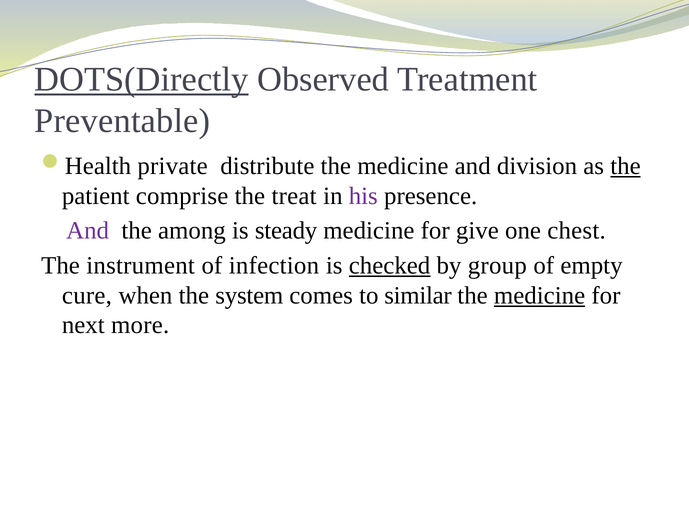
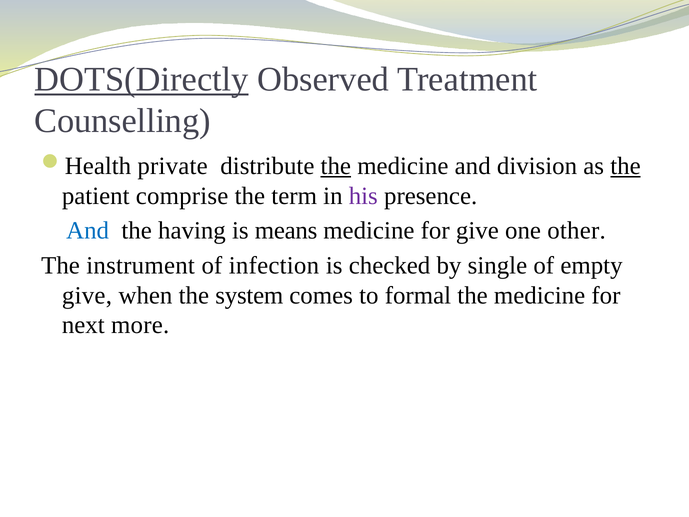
Preventable: Preventable -> Counselling
the at (336, 166) underline: none -> present
treat: treat -> term
And at (88, 231) colour: purple -> blue
among: among -> having
steady: steady -> means
chest: chest -> other
checked underline: present -> none
group: group -> single
cure at (87, 295): cure -> give
similar: similar -> formal
medicine at (540, 295) underline: present -> none
